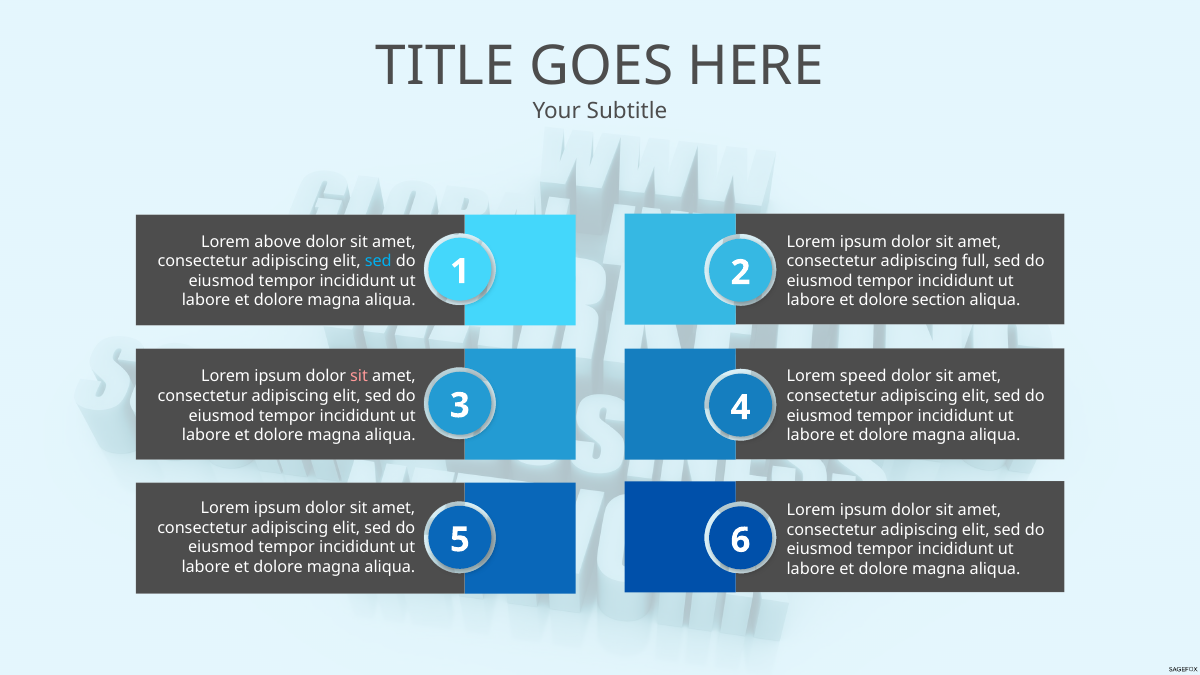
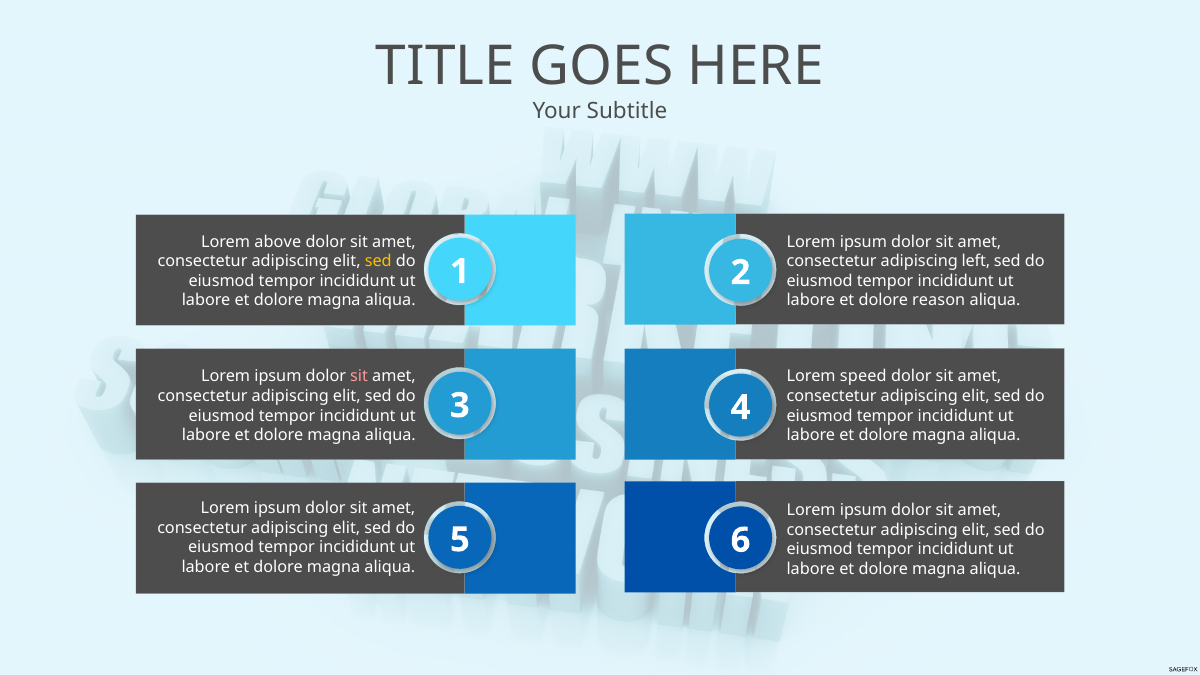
sed at (378, 261) colour: light blue -> yellow
full: full -> left
section: section -> reason
